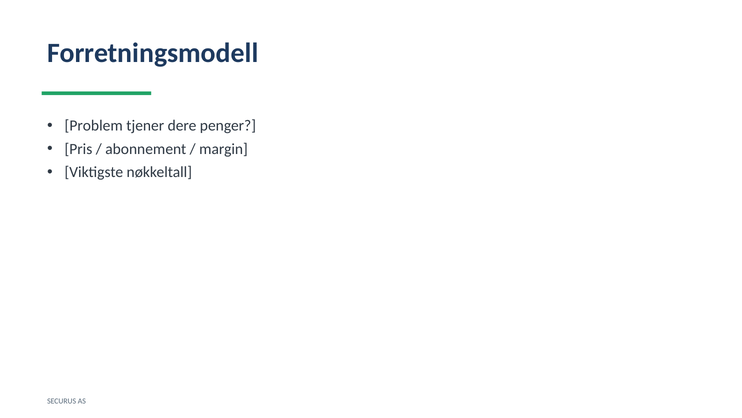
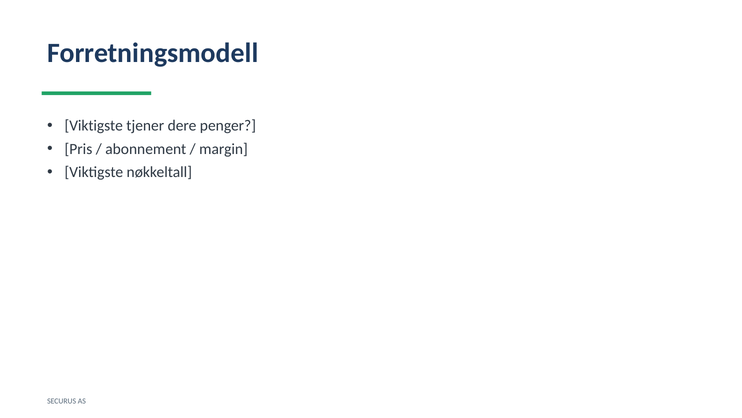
Problem at (94, 126): Problem -> Viktigste
